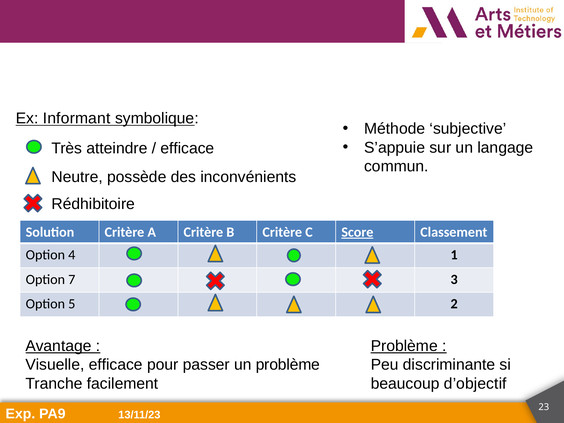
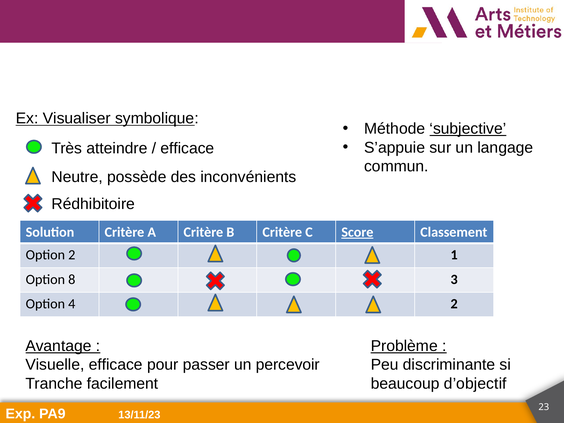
Informant: Informant -> Visualiser
subjective underline: none -> present
Option 4: 4 -> 2
7: 7 -> 8
5: 5 -> 4
un problème: problème -> percevoir
